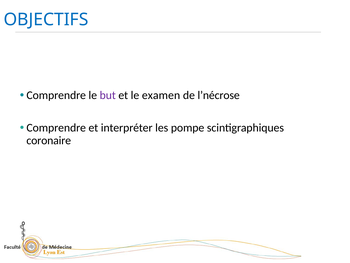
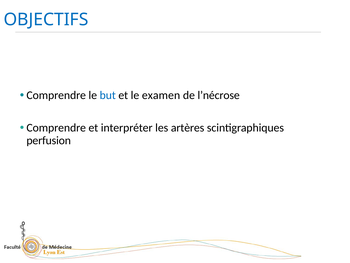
but colour: purple -> blue
pompe: pompe -> artères
coronaire: coronaire -> perfusion
